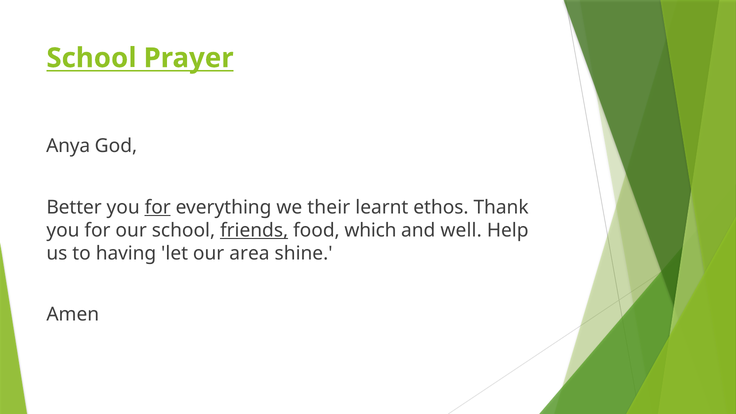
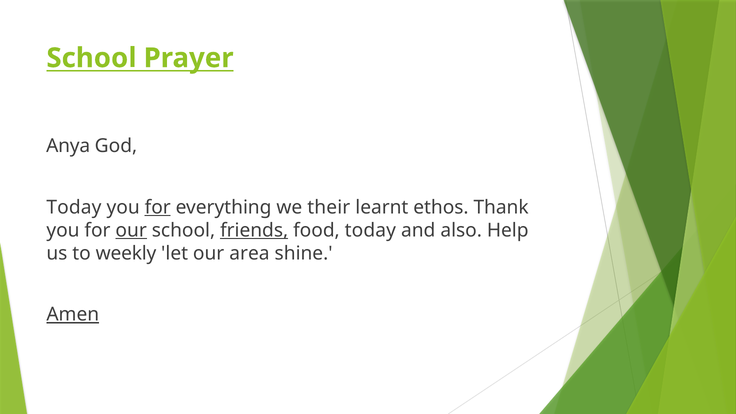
Better at (74, 207): Better -> Today
our at (131, 230) underline: none -> present
food which: which -> today
well: well -> also
having: having -> weekly
Amen underline: none -> present
